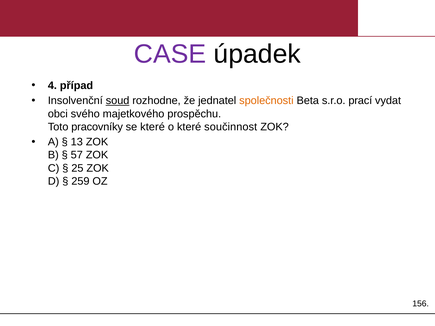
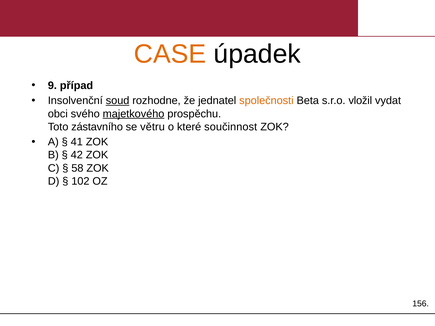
CASE colour: purple -> orange
4: 4 -> 9
prací: prací -> vložil
majetkového underline: none -> present
pracovníky: pracovníky -> zástavního
se které: které -> větru
13: 13 -> 41
57: 57 -> 42
25: 25 -> 58
259: 259 -> 102
